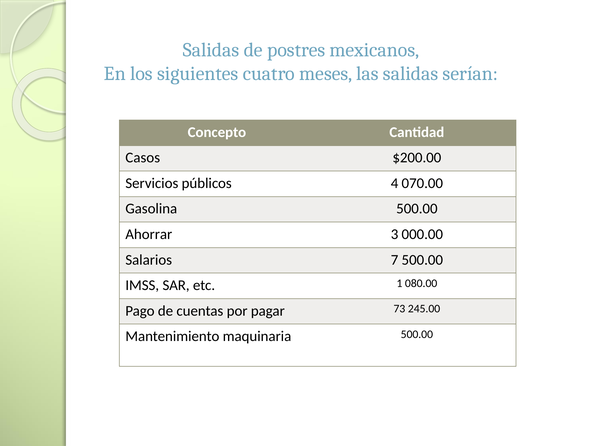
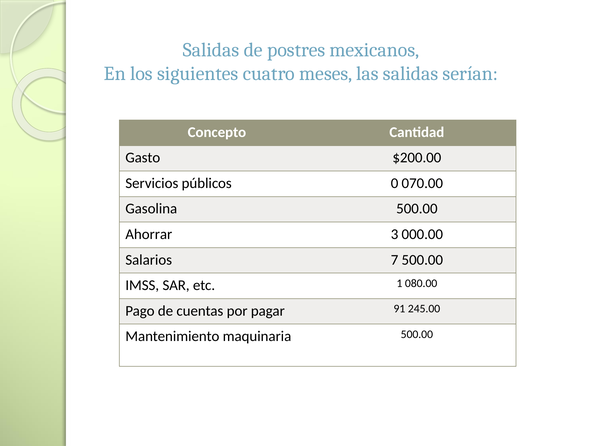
Casos: Casos -> Gasto
4: 4 -> 0
73: 73 -> 91
